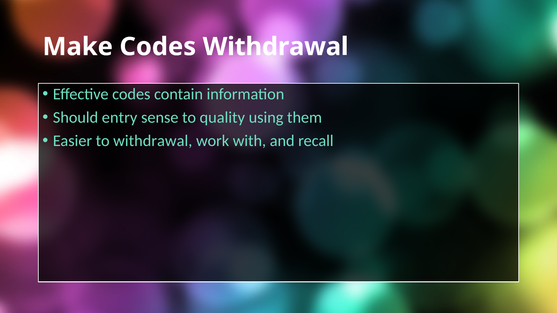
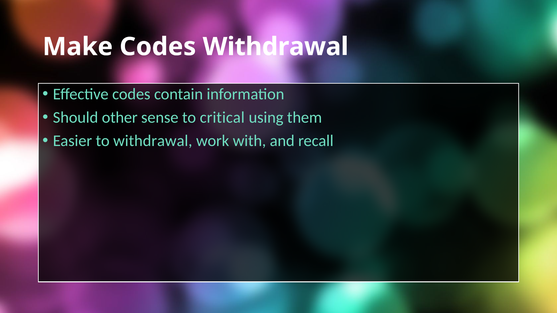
entry: entry -> other
quality: quality -> critical
